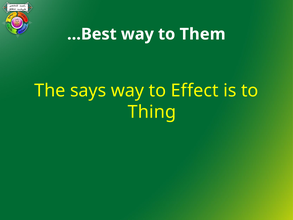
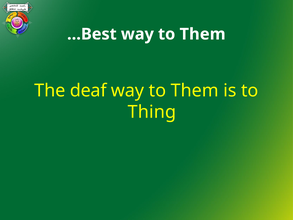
says: says -> deaf
Effect at (195, 90): Effect -> Them
